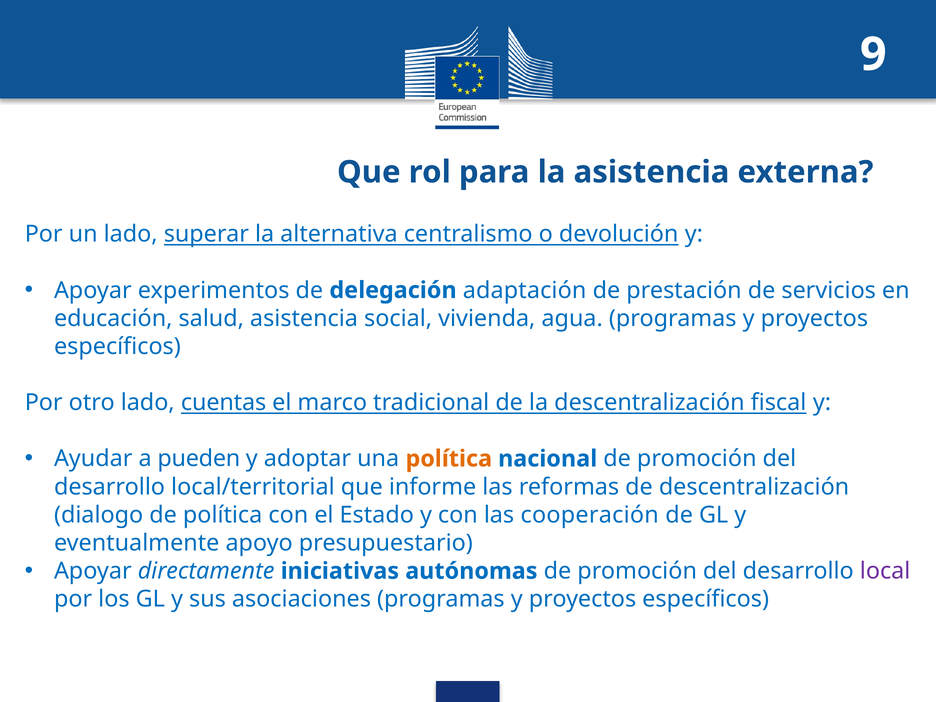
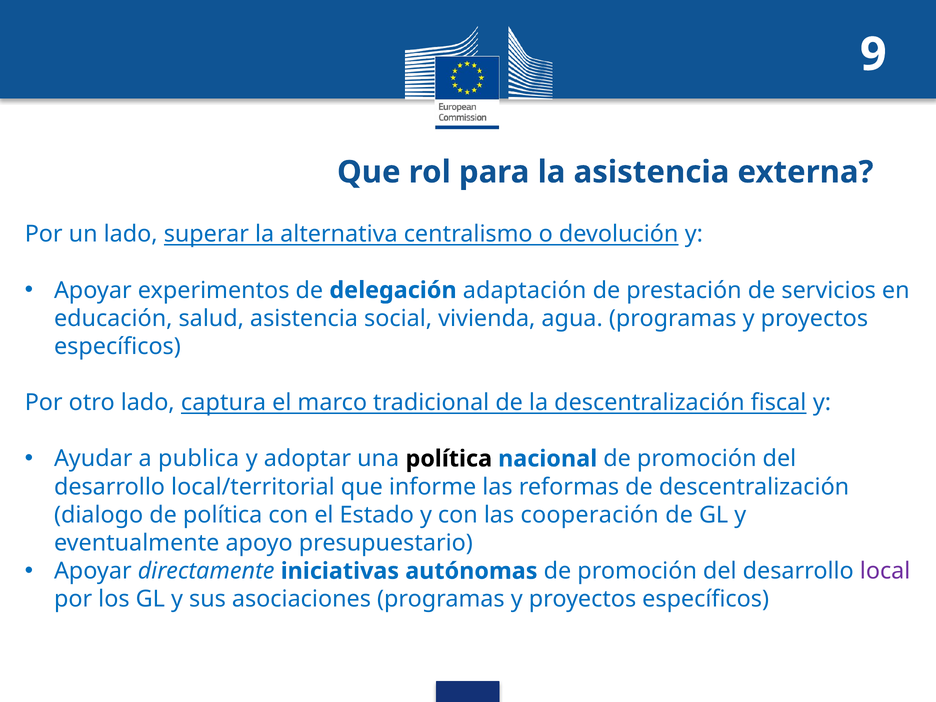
cuentas: cuentas -> captura
pueden: pueden -> publica
política at (449, 459) colour: orange -> black
